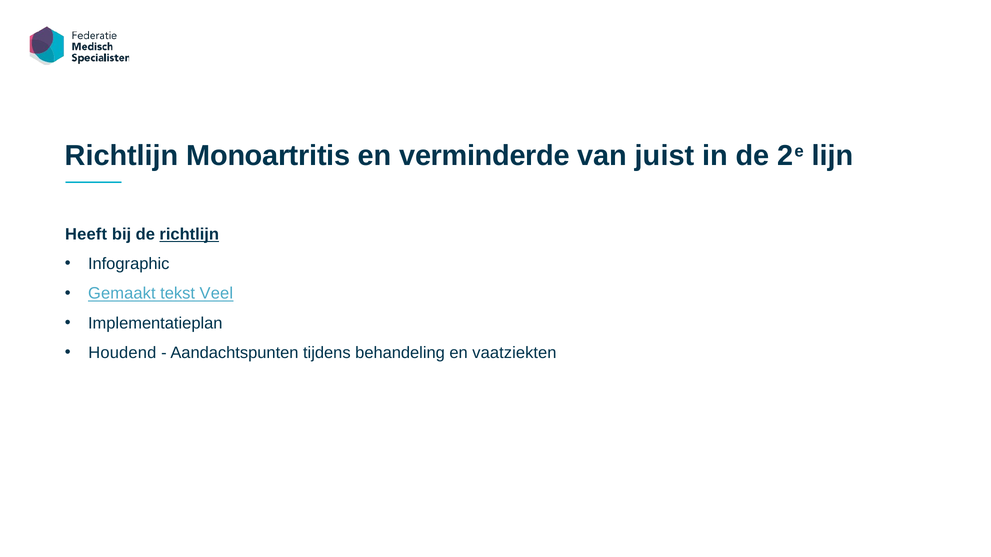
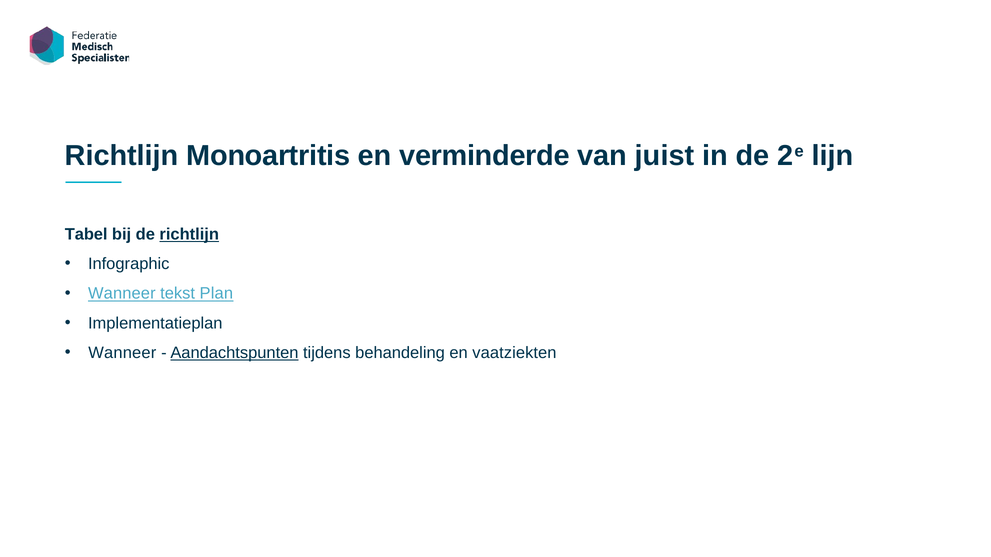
Heeft: Heeft -> Tabel
Gemaakt at (122, 294): Gemaakt -> Wanneer
Veel: Veel -> Plan
Houdend at (122, 353): Houdend -> Wanneer
Aandachtspunten underline: none -> present
